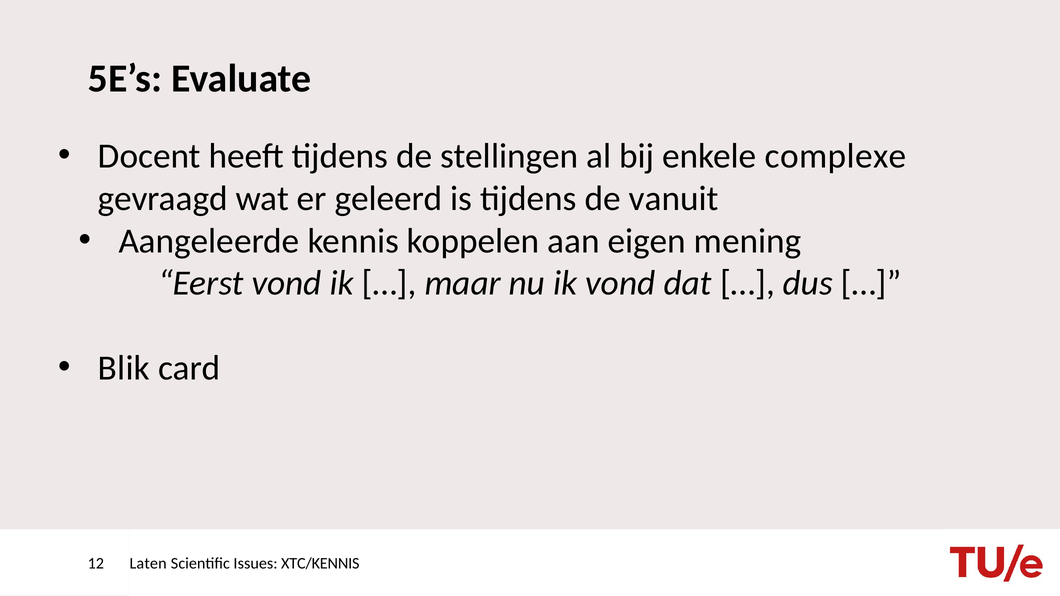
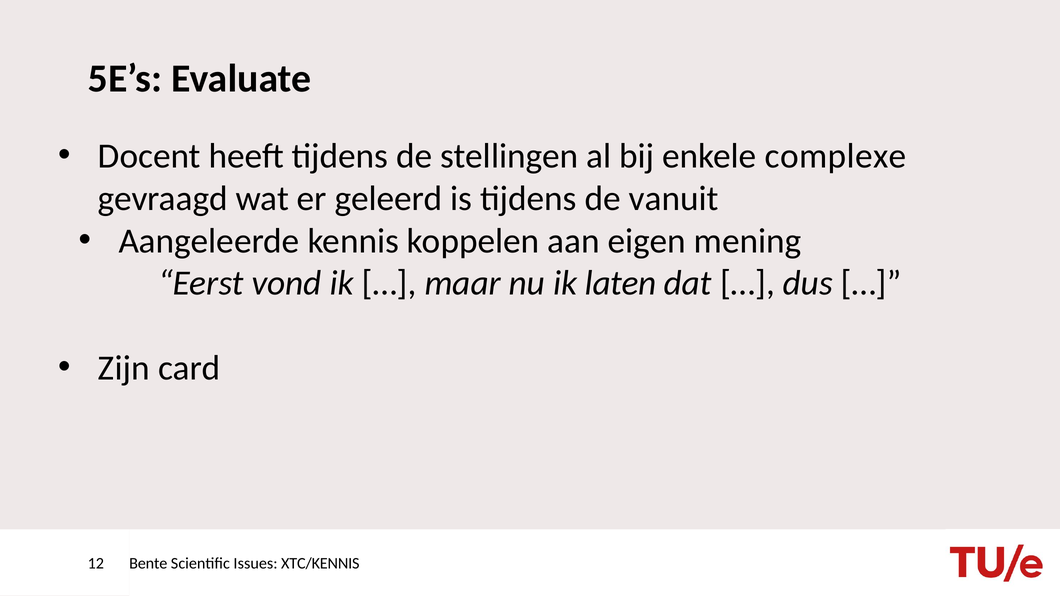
ik vond: vond -> laten
Blik: Blik -> Zijn
Laten: Laten -> Bente
